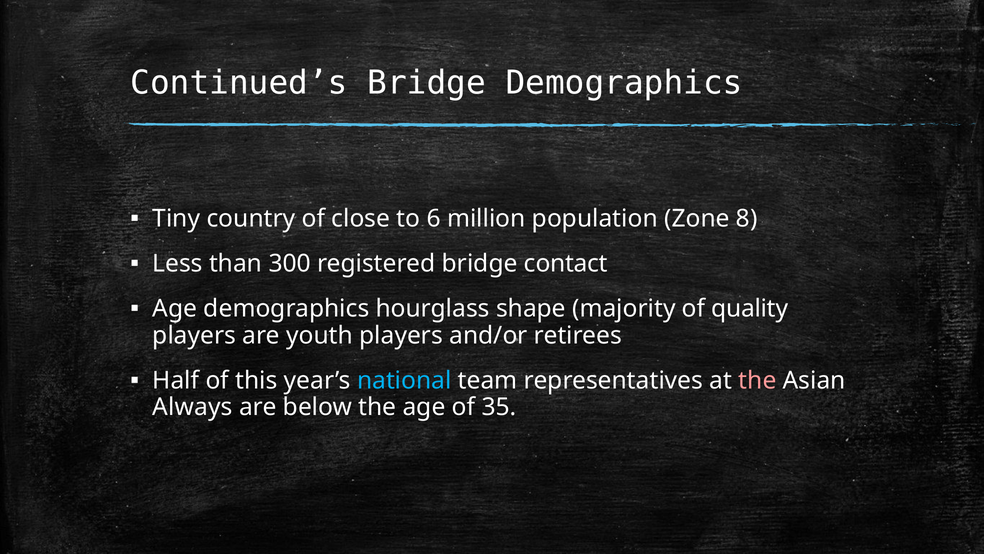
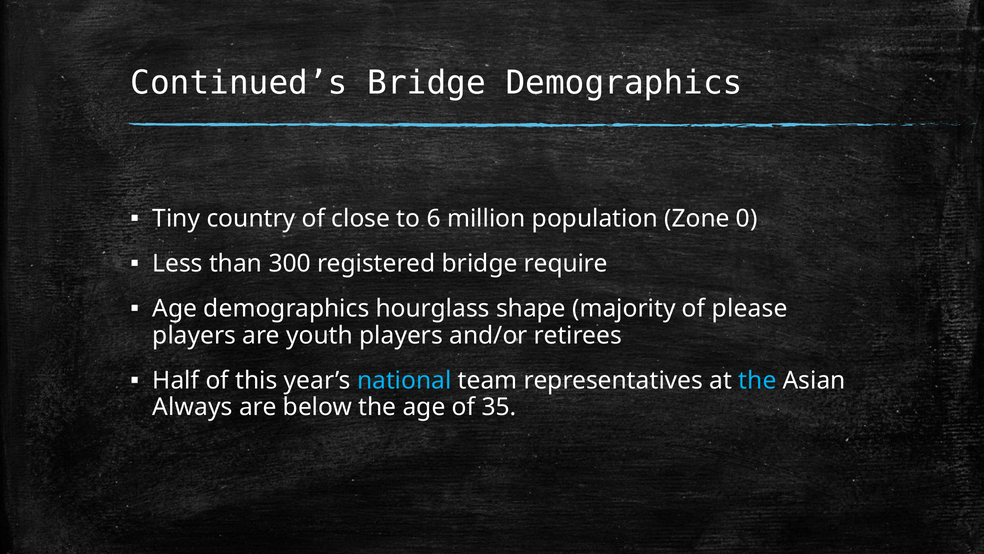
8: 8 -> 0
contact: contact -> require
quality: quality -> please
the at (757, 380) colour: pink -> light blue
